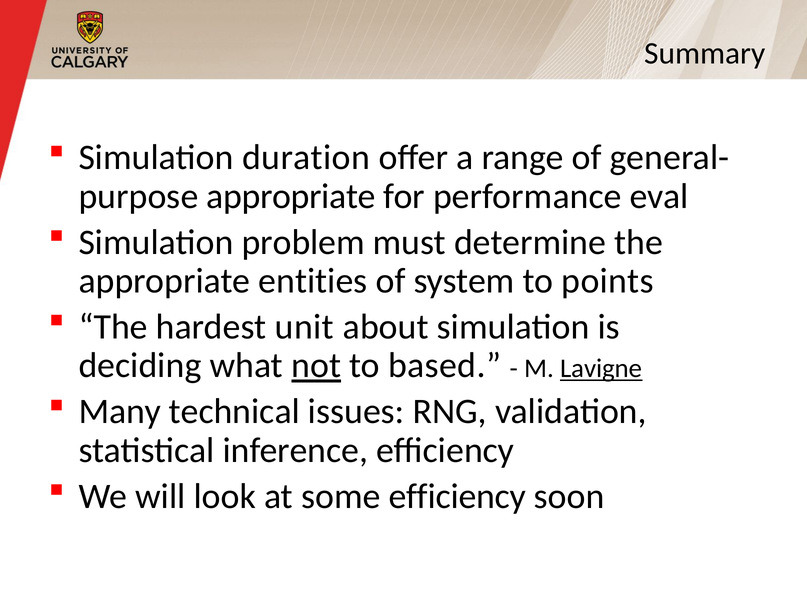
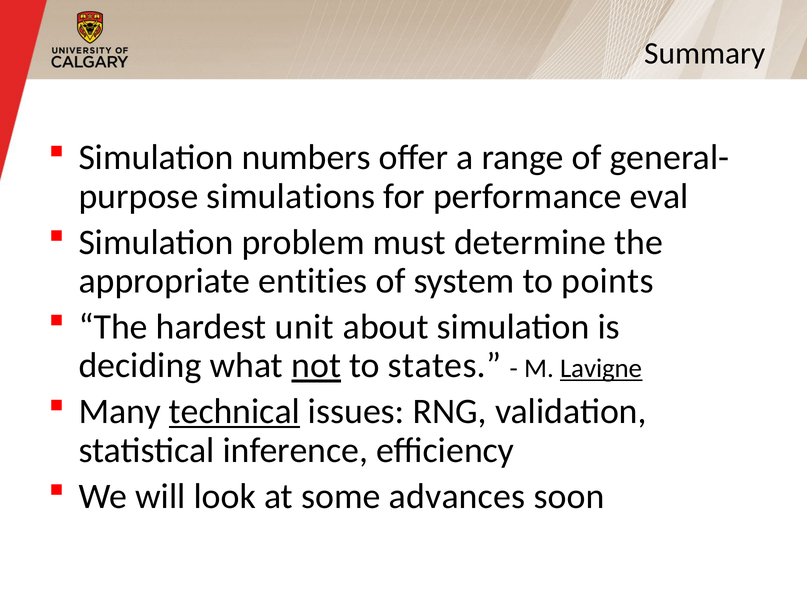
duration: duration -> numbers
appropriate at (291, 196): appropriate -> simulations
based: based -> states
technical underline: none -> present
some efficiency: efficiency -> advances
